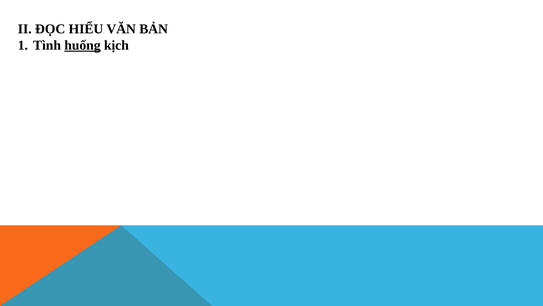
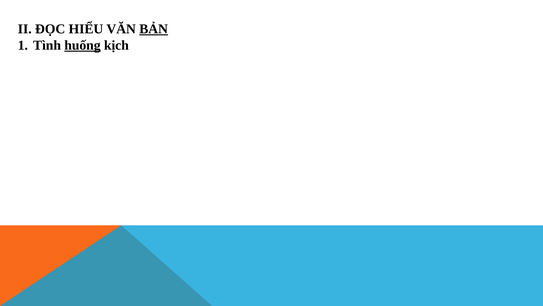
BẢN underline: none -> present
